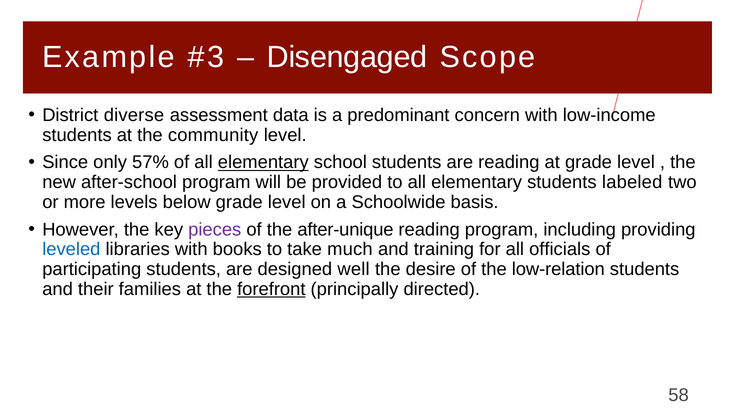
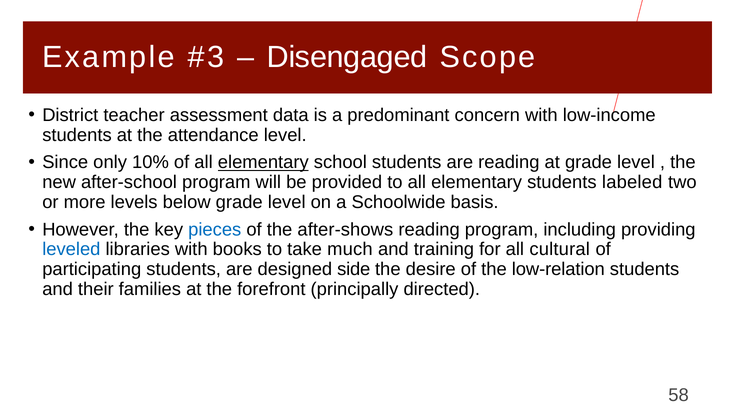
diverse: diverse -> teacher
community: community -> attendance
57%: 57% -> 10%
pieces colour: purple -> blue
after-unique: after-unique -> after-shows
officials: officials -> cultural
well: well -> side
forefront underline: present -> none
